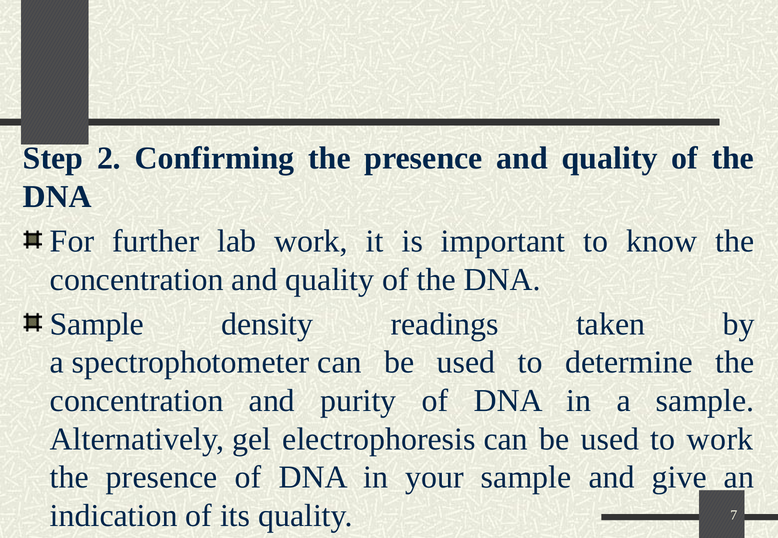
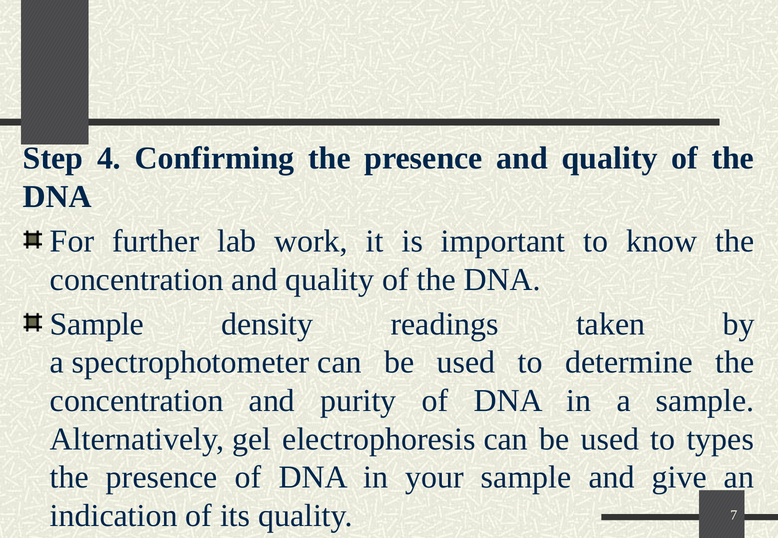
2: 2 -> 4
to work: work -> types
